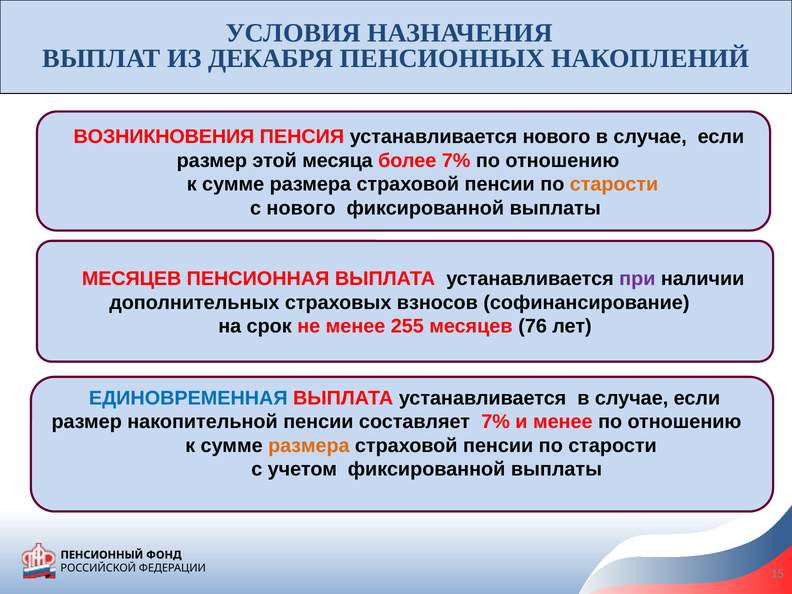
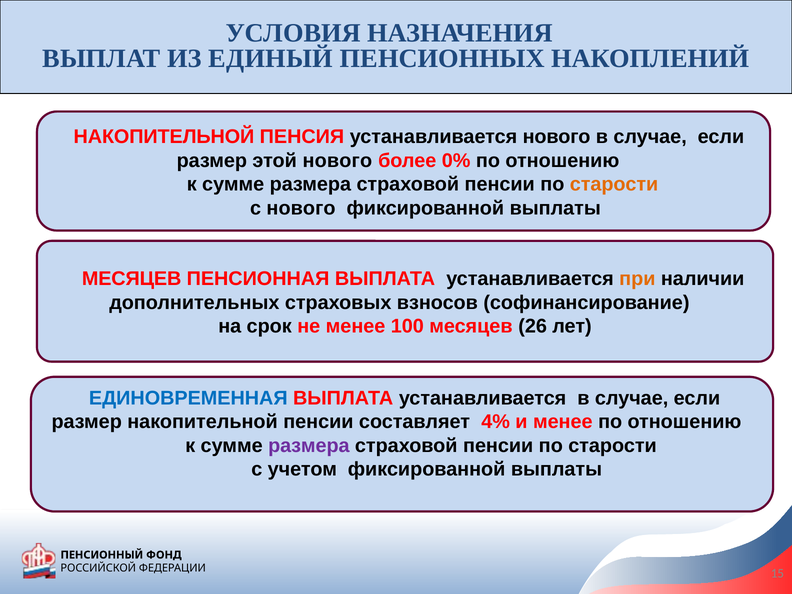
ДЕКАБРЯ: ДЕКАБРЯ -> ЕДИНЫЙ
ВОЗНИКНОВЕНИЯ at (164, 137): ВОЗНИКНОВЕНИЯ -> НАКОПИТЕЛЬНОЙ
этой месяца: месяца -> нового
более 7%: 7% -> 0%
при colour: purple -> orange
255: 255 -> 100
76: 76 -> 26
составляет 7%: 7% -> 4%
размера at (309, 445) colour: orange -> purple
